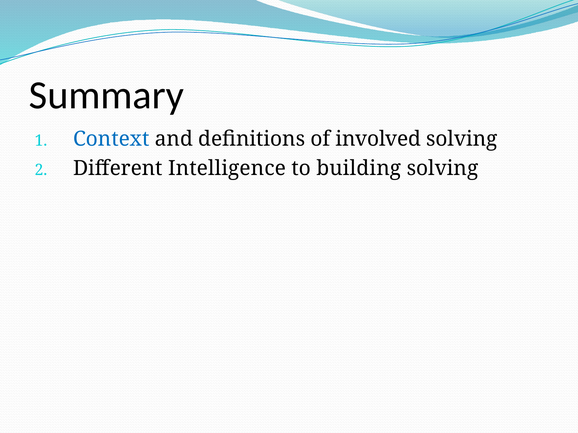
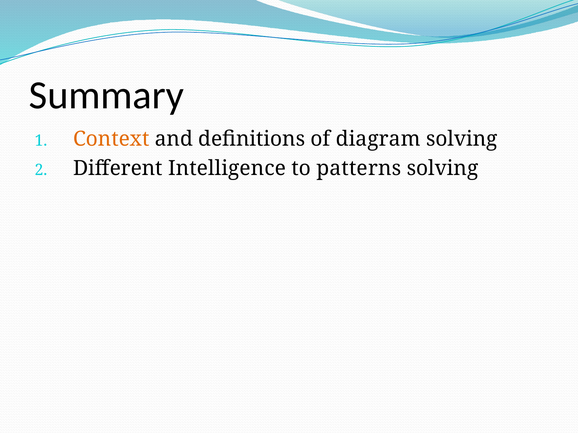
Context colour: blue -> orange
involved: involved -> diagram
building: building -> patterns
